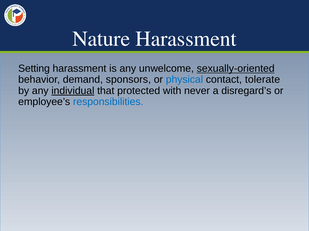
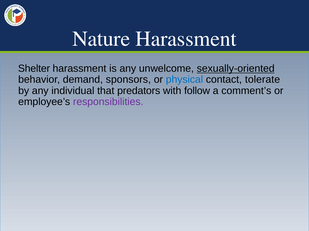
Setting: Setting -> Shelter
individual underline: present -> none
protected: protected -> predators
never: never -> follow
disregard’s: disregard’s -> comment’s
responsibilities colour: blue -> purple
